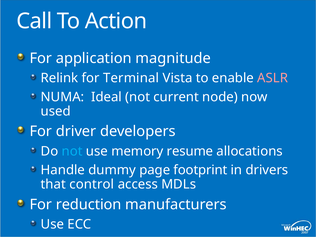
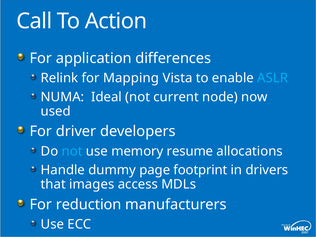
magnitude: magnitude -> differences
Terminal: Terminal -> Mapping
ASLR colour: pink -> light blue
control: control -> images
